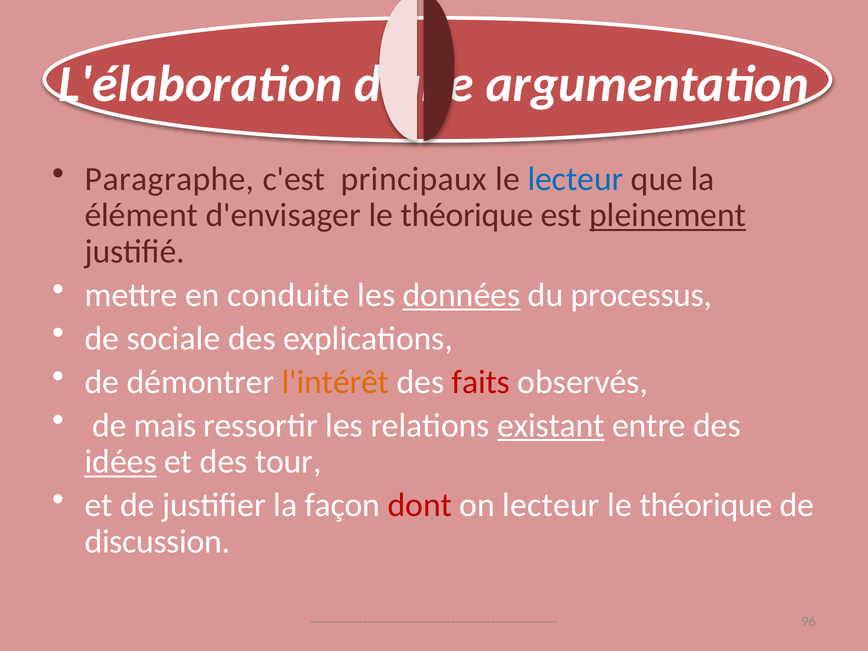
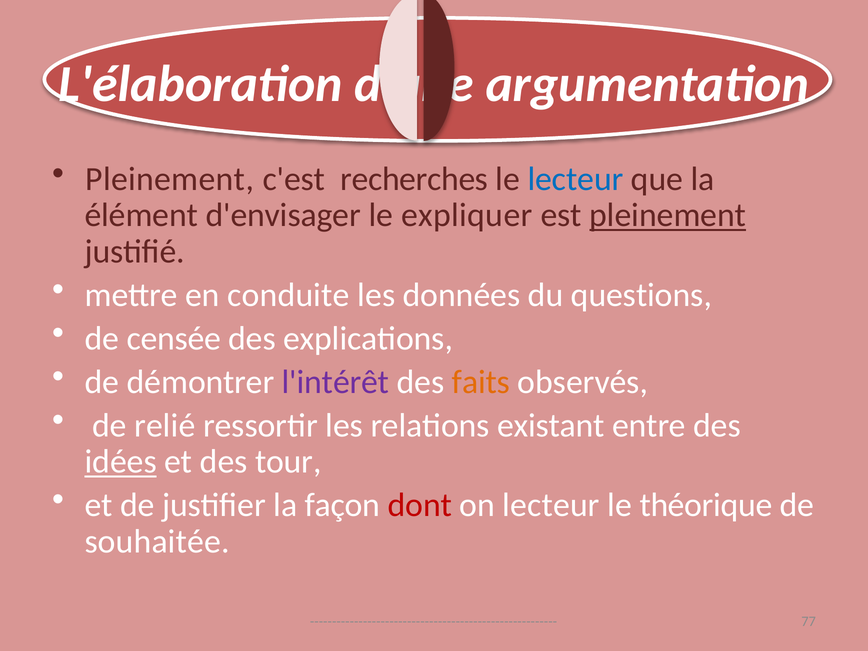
Paragraphe at (170, 179): Paragraphe -> Pleinement
principaux: principaux -> recherches
d'envisager le théorique: théorique -> expliquer
données underline: present -> none
processus: processus -> questions
sociale: sociale -> censée
l'intérêt colour: orange -> purple
faits colour: red -> orange
mais: mais -> relié
existant underline: present -> none
discussion: discussion -> souhaitée
96: 96 -> 77
